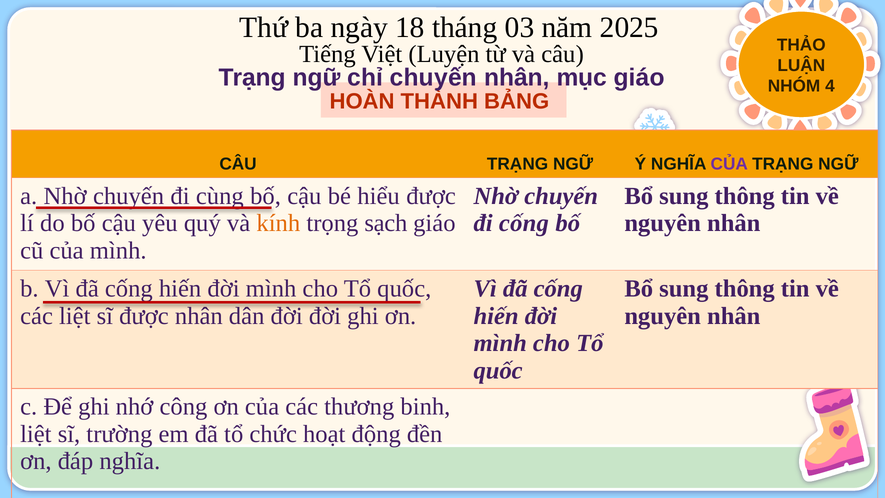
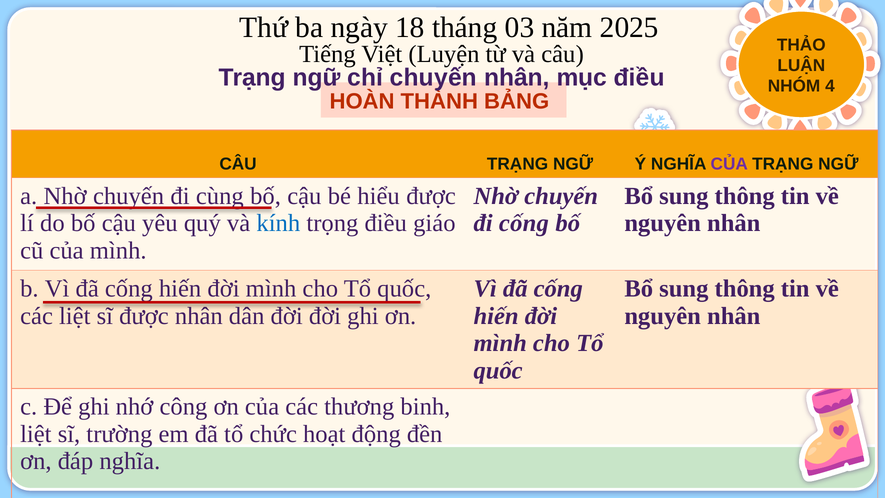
mục giáo: giáo -> điều
kính colour: orange -> blue
trọng sạch: sạch -> điều
